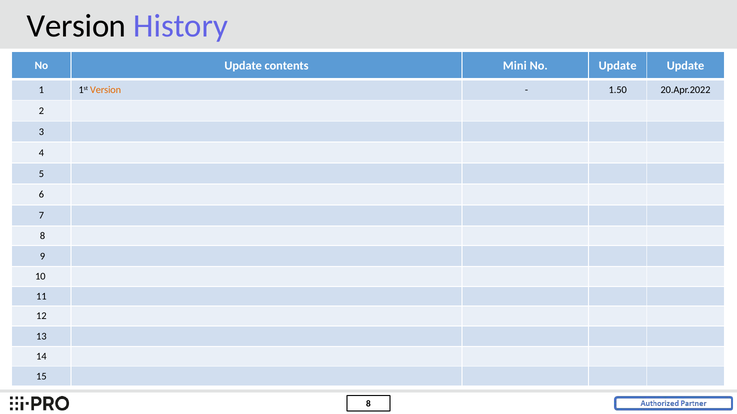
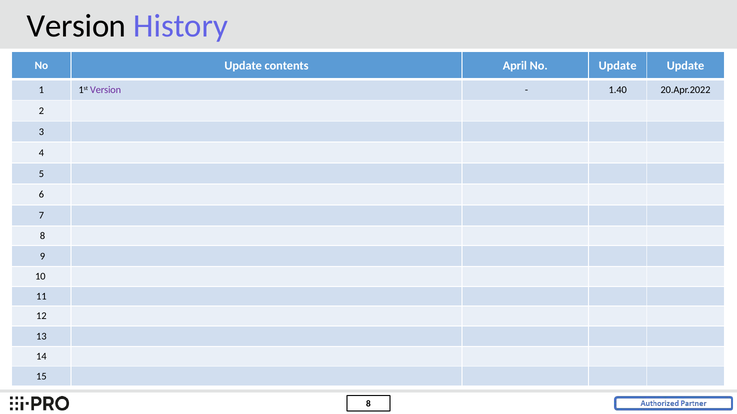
Mini: Mini -> April
Version at (106, 90) colour: orange -> purple
1.50: 1.50 -> 1.40
